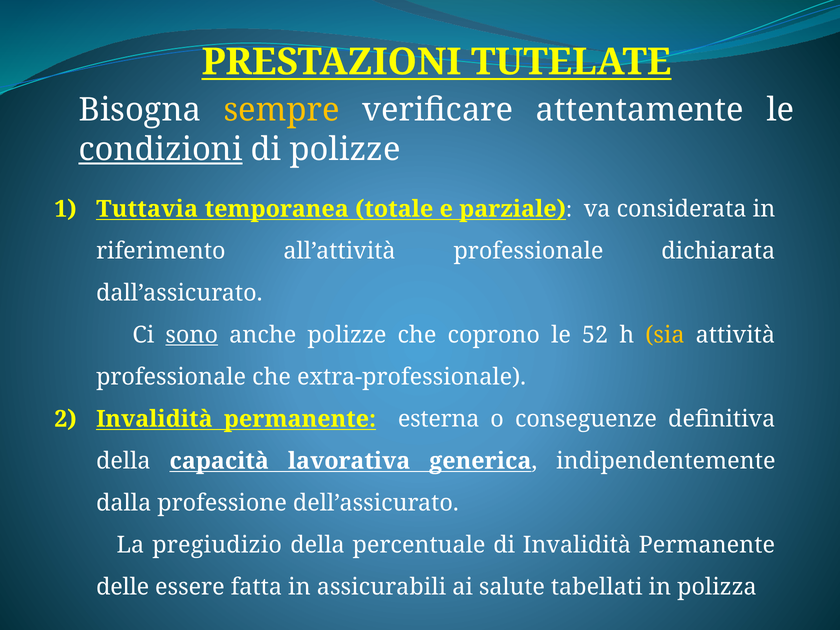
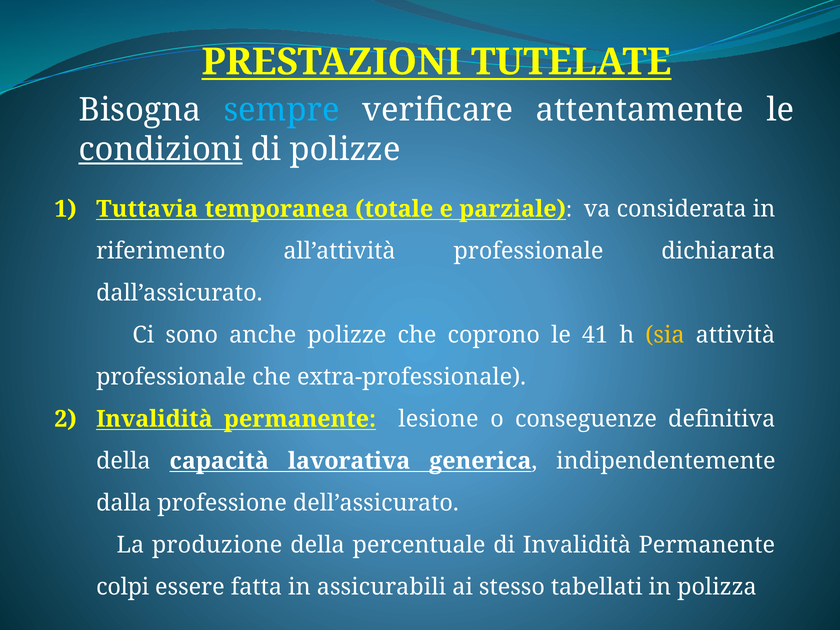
sempre colour: yellow -> light blue
sono underline: present -> none
52: 52 -> 41
esterna: esterna -> lesione
pregiudizio: pregiudizio -> produzione
delle: delle -> colpi
salute: salute -> stesso
